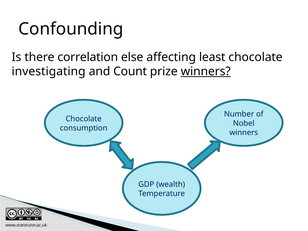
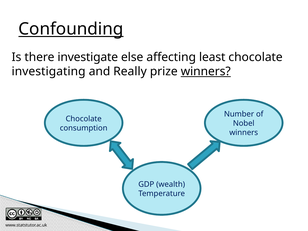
Confounding underline: none -> present
correlation: correlation -> investigate
Count: Count -> Really
